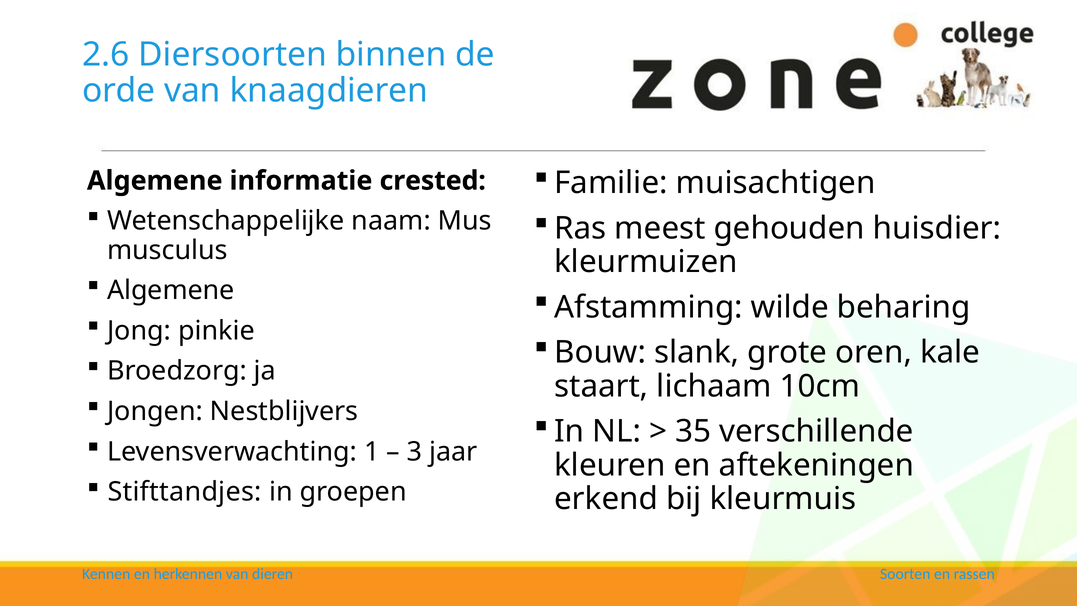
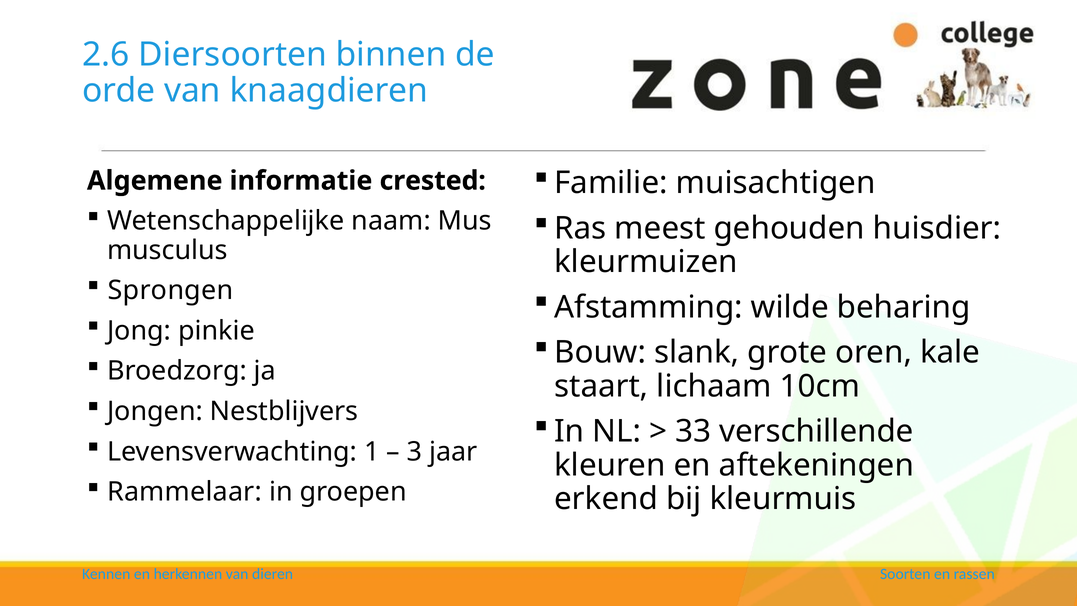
Algemene at (171, 290): Algemene -> Sprongen
35: 35 -> 33
Stifttandjes: Stifttandjes -> Rammelaar
